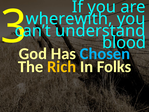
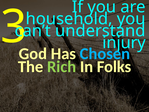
wherewith: wherewith -> household
blood: blood -> injury
Rich colour: yellow -> light green
